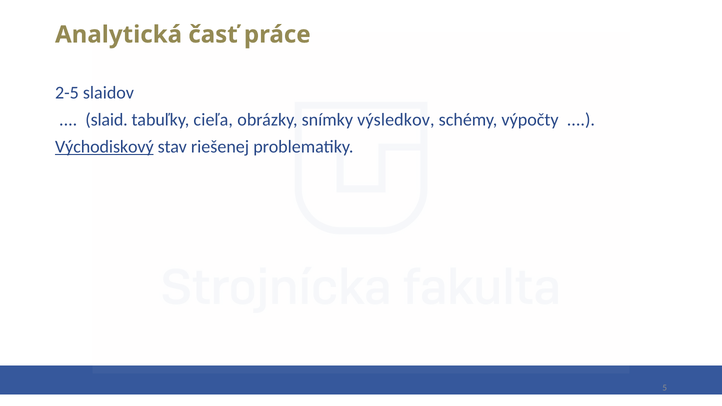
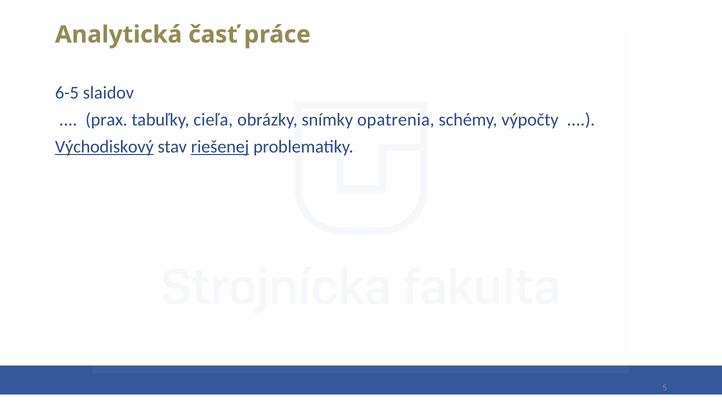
2-5: 2-5 -> 6-5
slaid: slaid -> prax
výsledkov: výsledkov -> opatrenia
riešenej underline: none -> present
